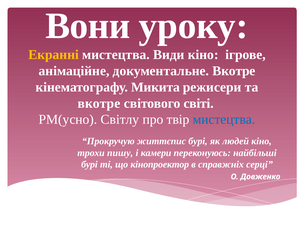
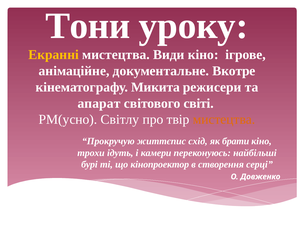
Вони: Вони -> Тони
вкотре at (99, 103): вкотре -> апарат
мистецтва at (224, 120) colour: blue -> orange
життєпис бурі: бурі -> схід
людей: людей -> брати
пишу: пишу -> ідуть
справжніх: справжніх -> створення
